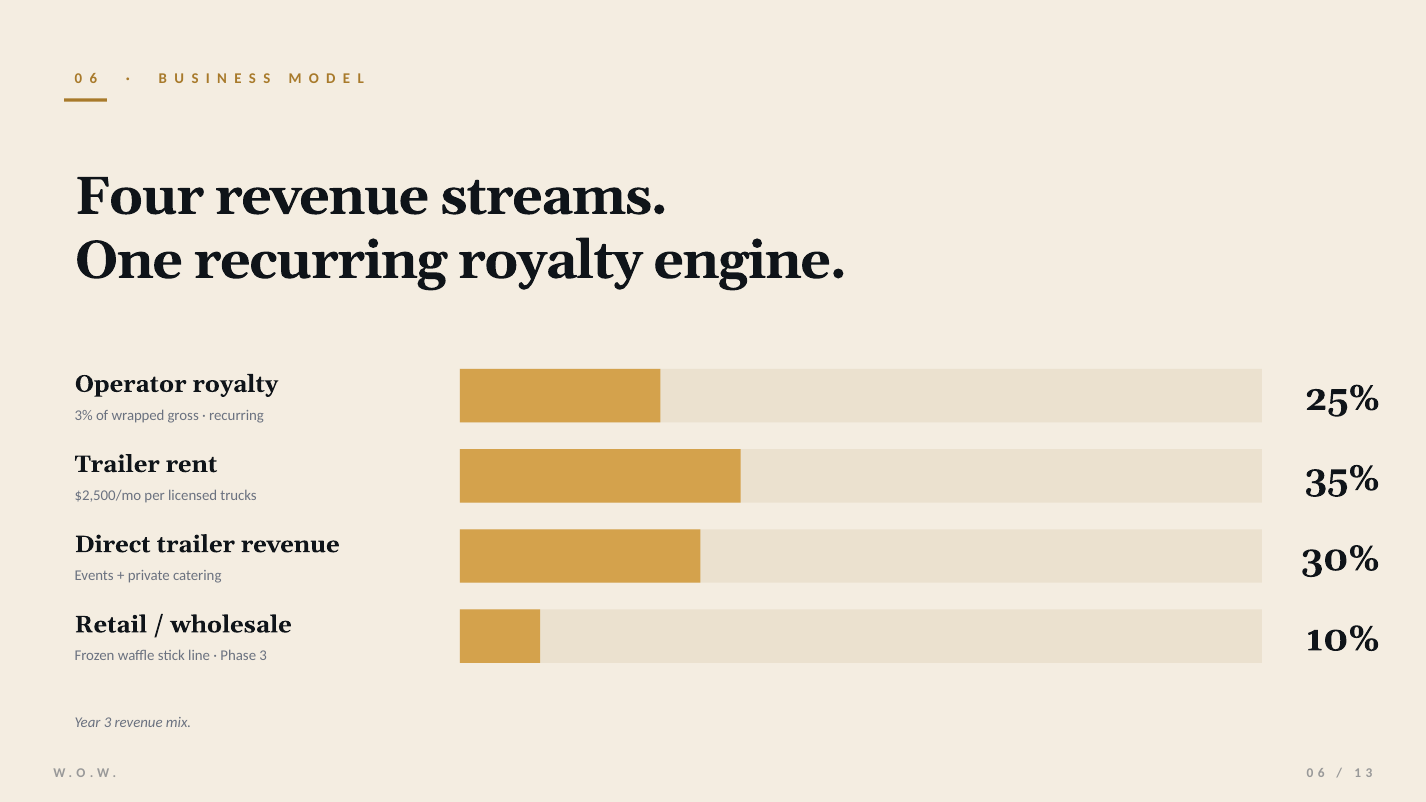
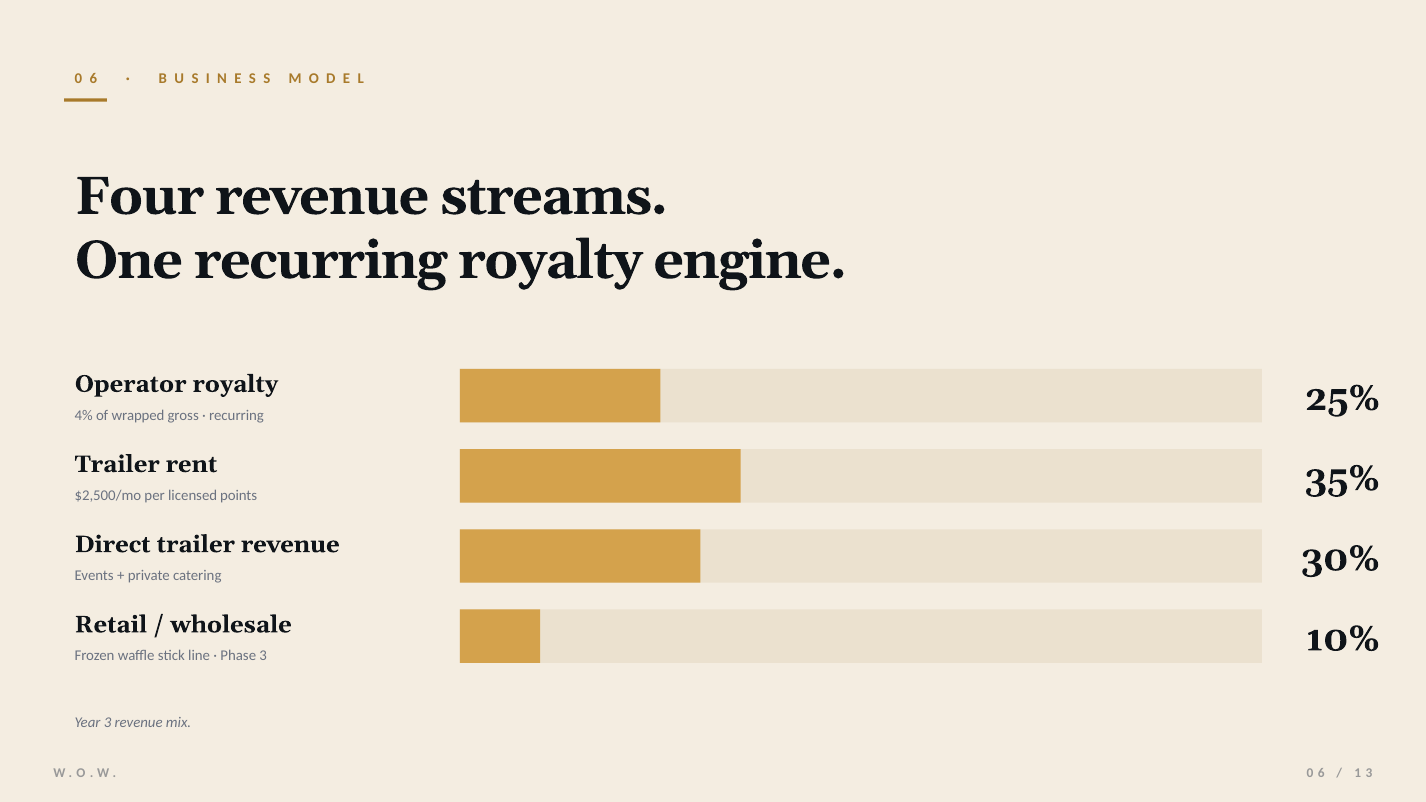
3%: 3% -> 4%
trucks: trucks -> points
